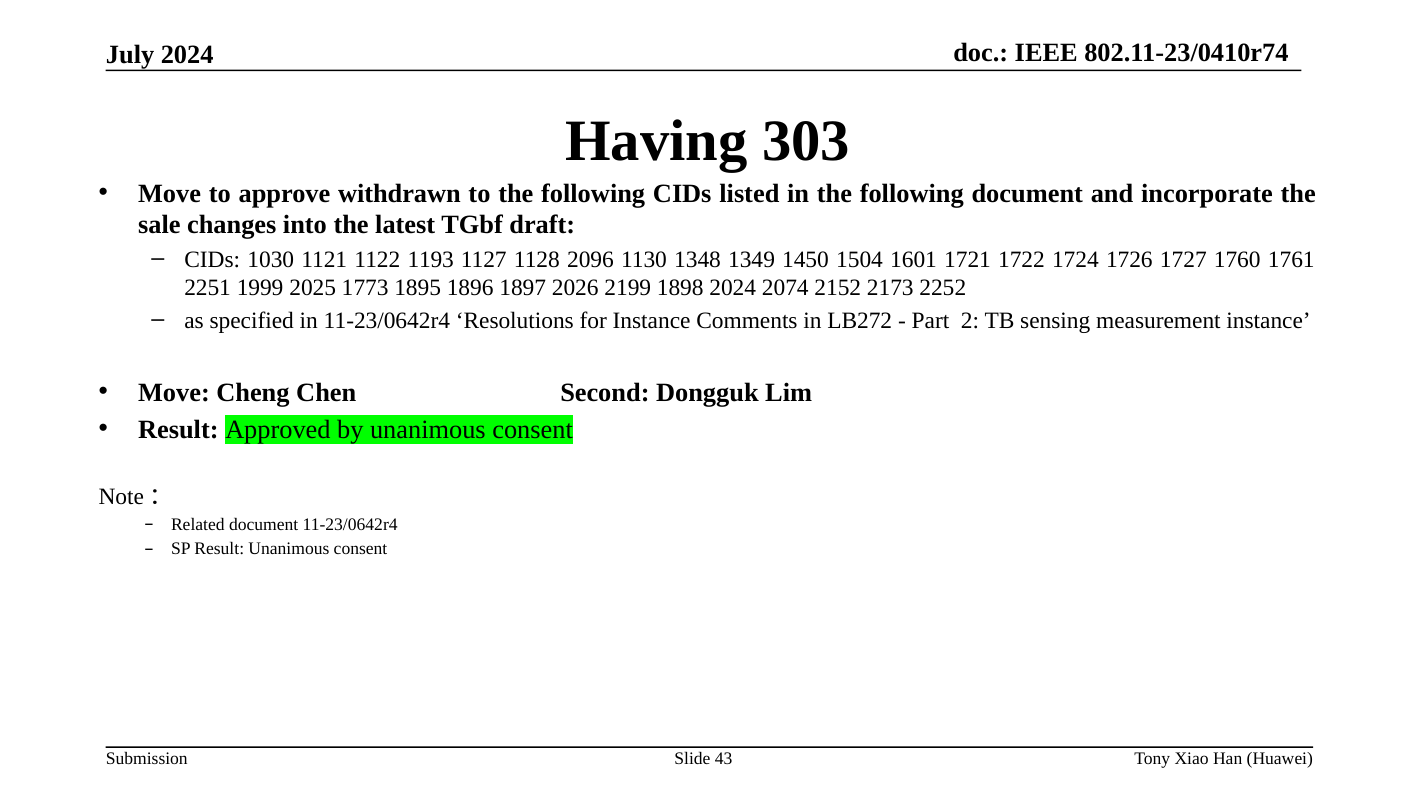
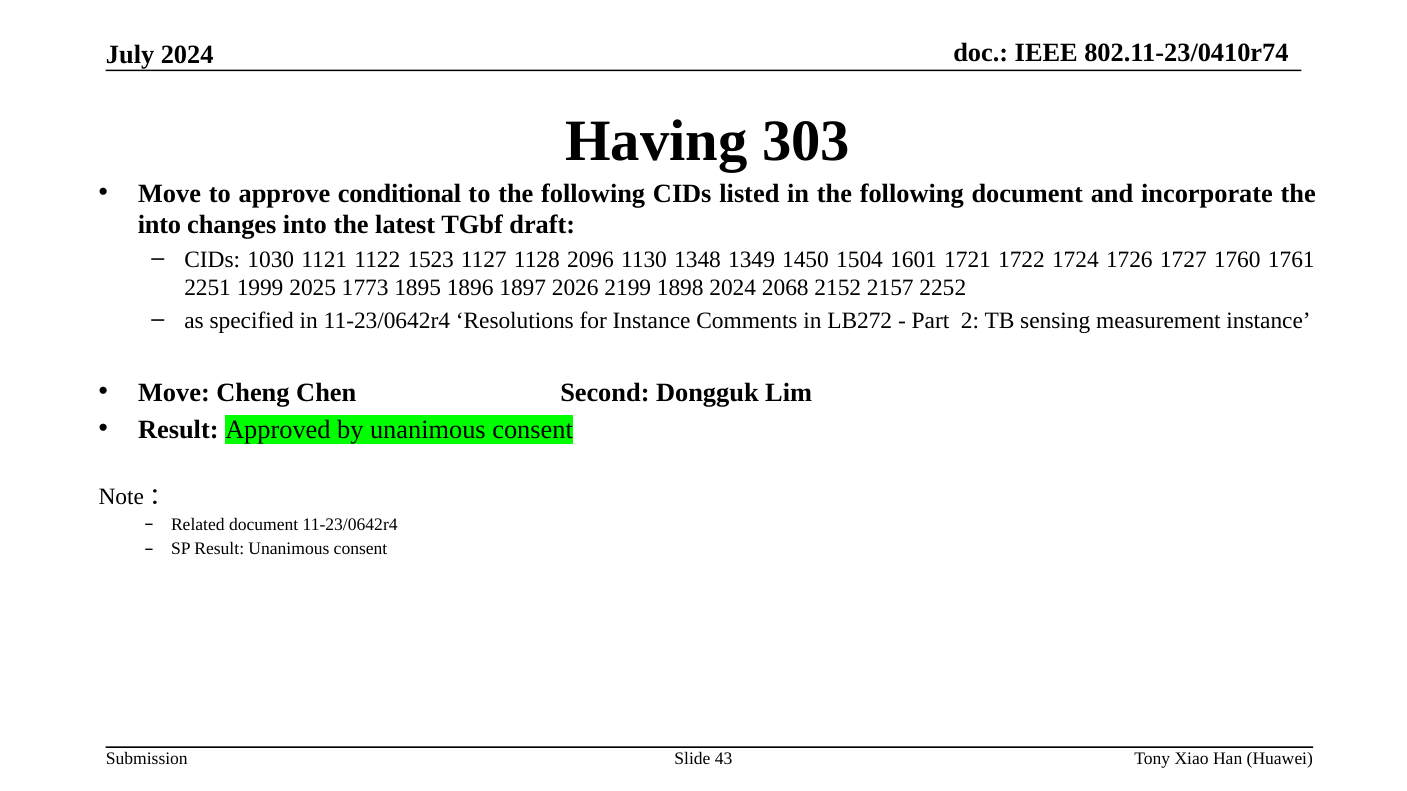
withdrawn: withdrawn -> conditional
sale at (159, 225): sale -> into
1193: 1193 -> 1523
2074: 2074 -> 2068
2173: 2173 -> 2157
